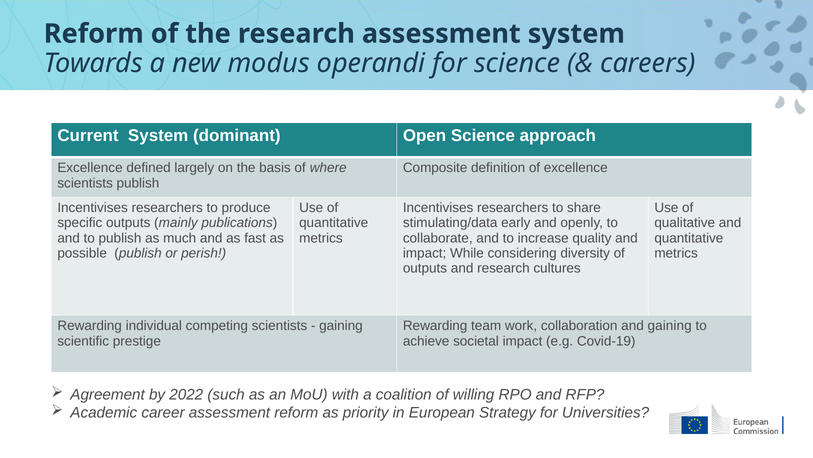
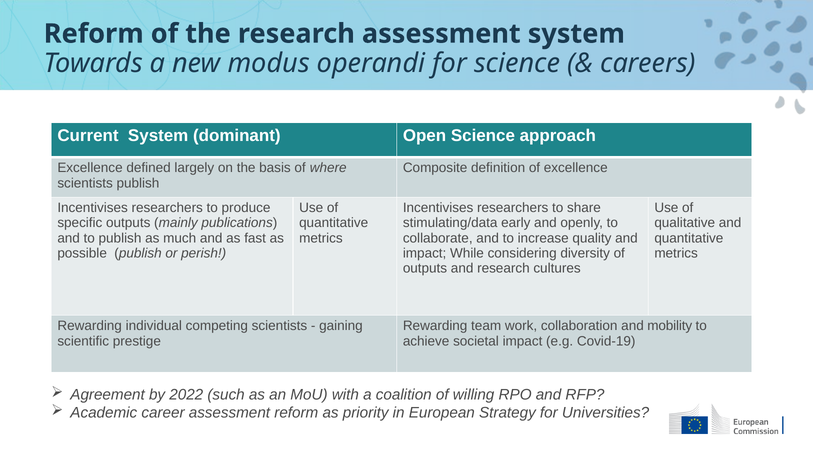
and gaining: gaining -> mobility
